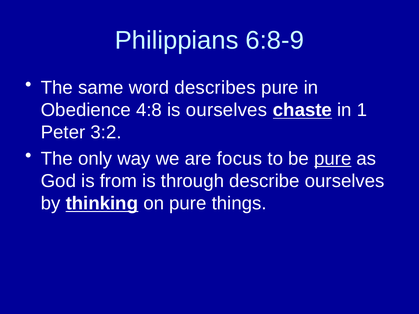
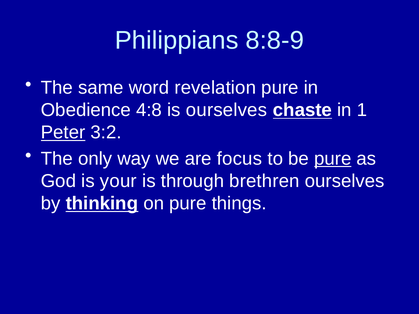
6:8-9: 6:8-9 -> 8:8-9
describes: describes -> revelation
Peter underline: none -> present
from: from -> your
describe: describe -> brethren
